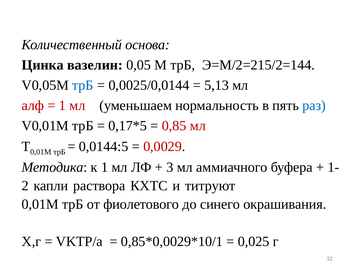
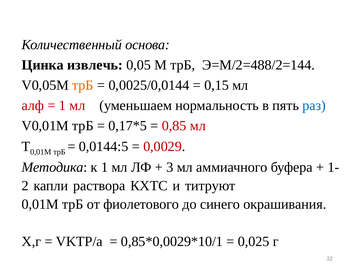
вазелин: вазелин -> извлечь
Э=М/2=215/2=144: Э=М/2=215/2=144 -> Э=М/2=488/2=144
трБ at (83, 85) colour: blue -> orange
5,13: 5,13 -> 0,15
